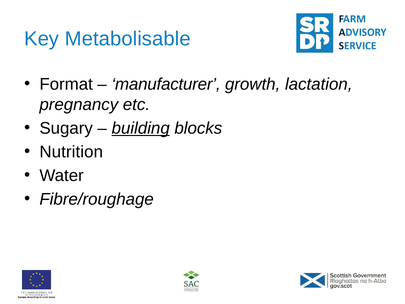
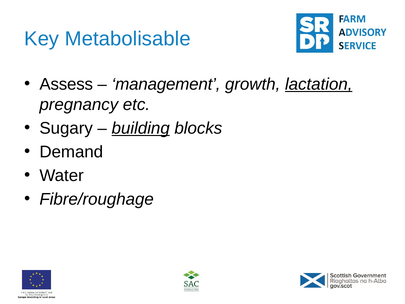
Format: Format -> Assess
manufacturer: manufacturer -> management
lactation underline: none -> present
Nutrition: Nutrition -> Demand
